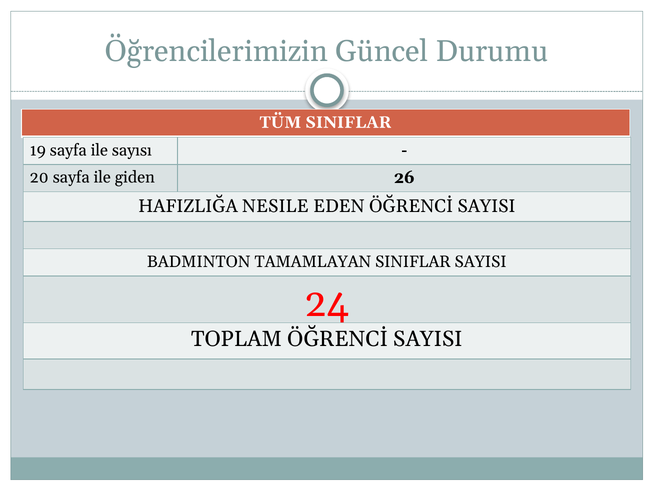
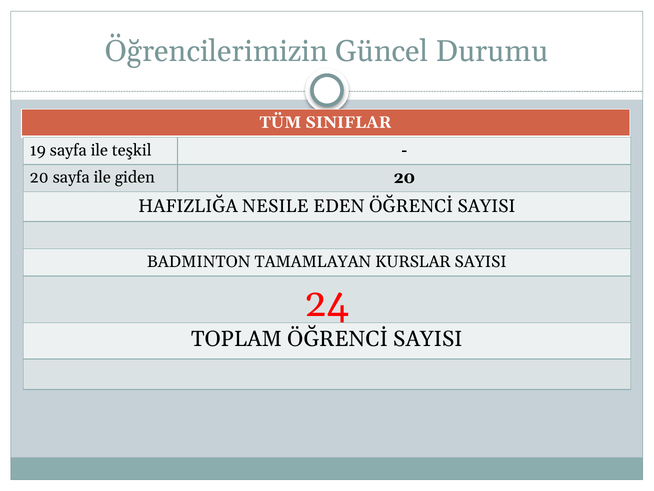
sayısı: sayısı -> teşkil
giden 26: 26 -> 20
TAMAMLAYAN SINIFLAR: SINIFLAR -> KURSLAR
